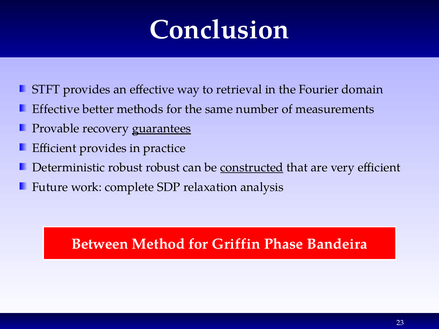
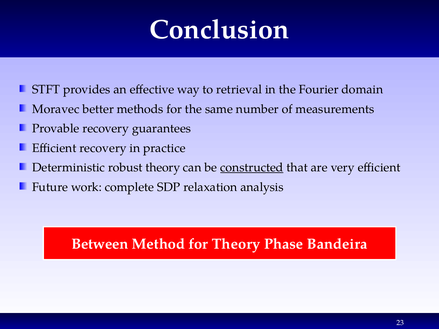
Effective at (56, 109): Effective -> Moravec
guarantees underline: present -> none
Efficient provides: provides -> recovery
robust robust: robust -> theory
for Griffin: Griffin -> Theory
